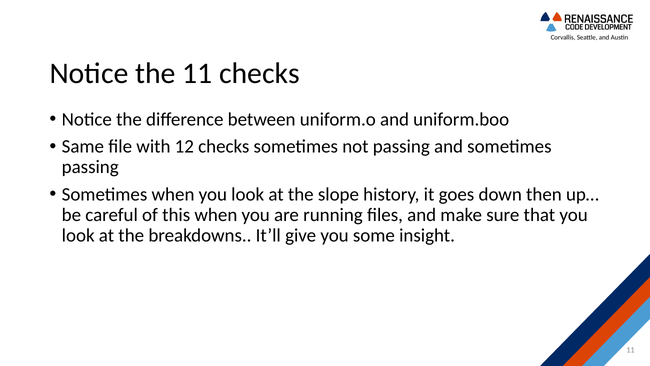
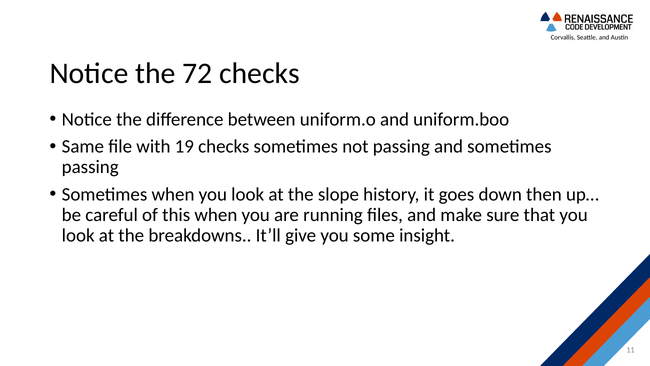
the 11: 11 -> 72
12: 12 -> 19
